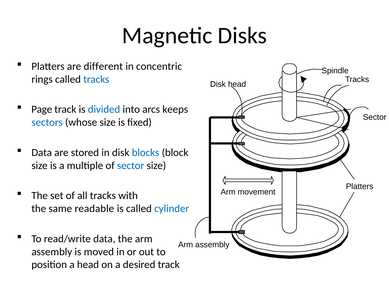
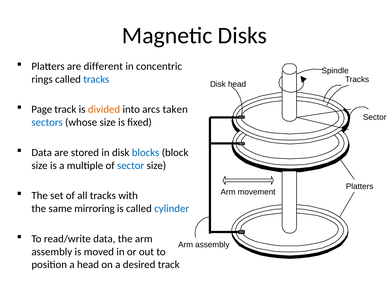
divided colour: blue -> orange
keeps: keeps -> taken
readable: readable -> mirroring
